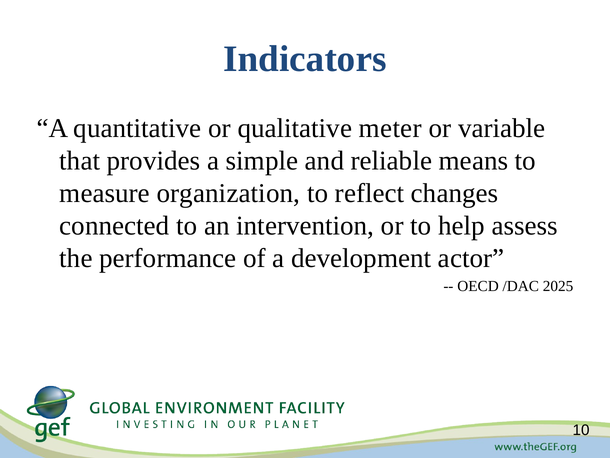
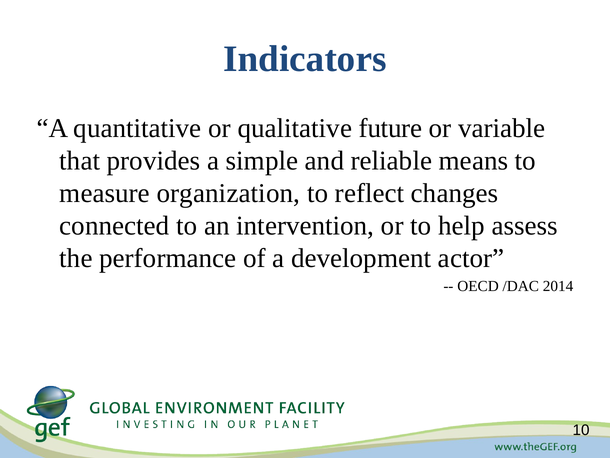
meter: meter -> future
2025: 2025 -> 2014
